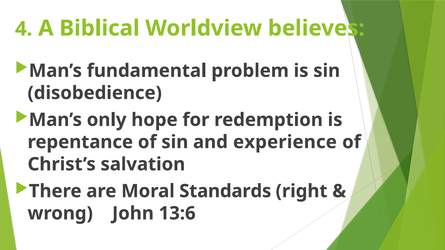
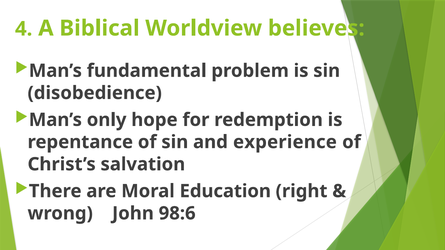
Standards: Standards -> Education
13:6: 13:6 -> 98:6
